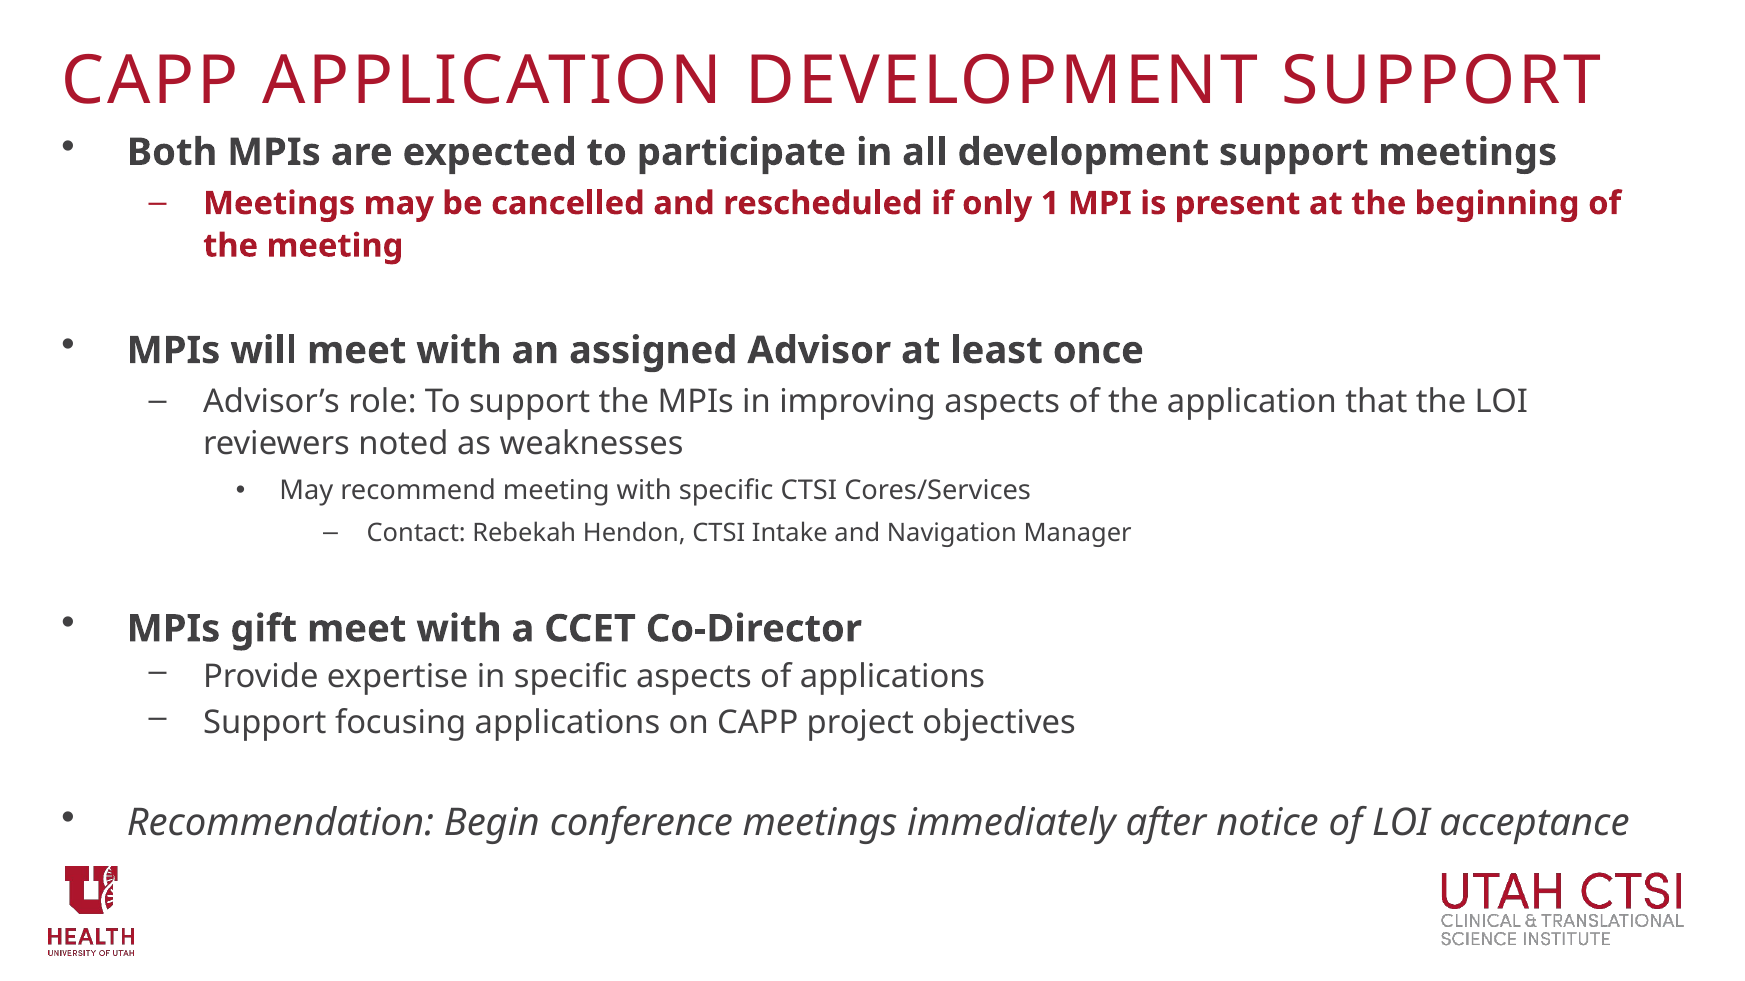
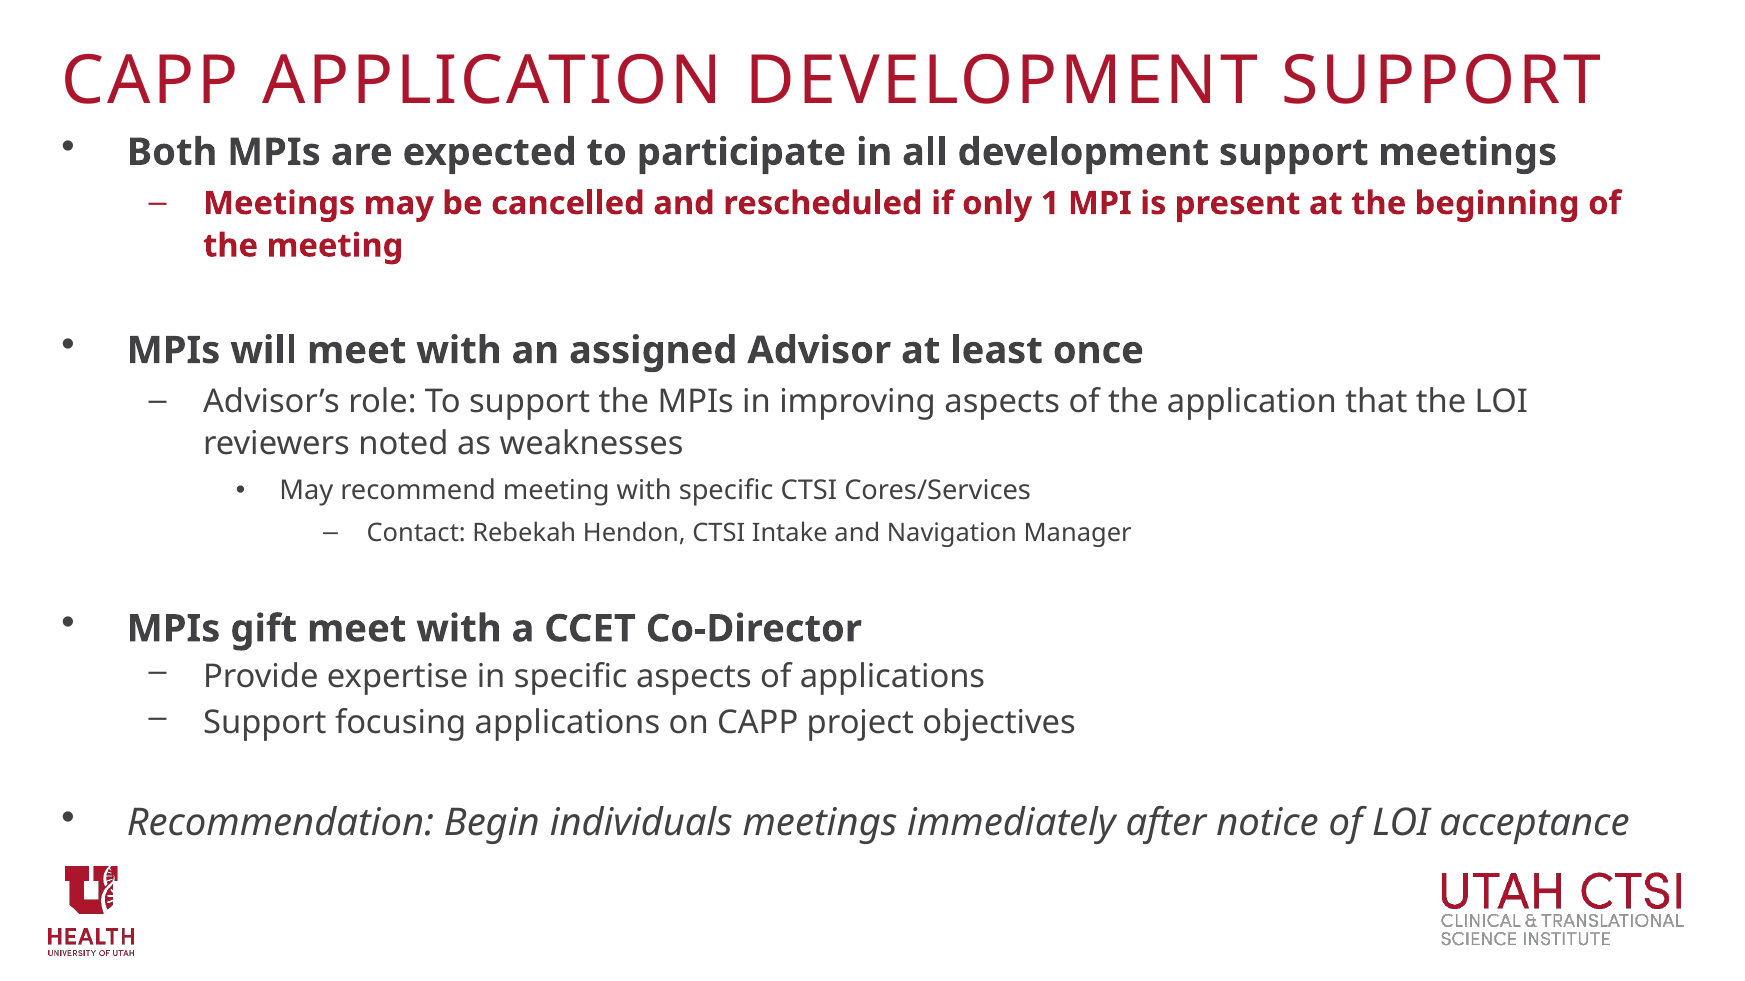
conference: conference -> individuals
